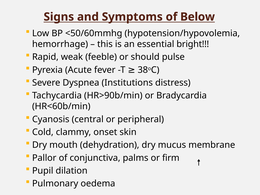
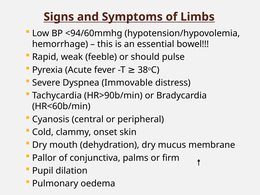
Below: Below -> Limbs
<50/60mmhg: <50/60mmhg -> <94/60mmhg
bright: bright -> bowel
Institutions: Institutions -> Immovable
